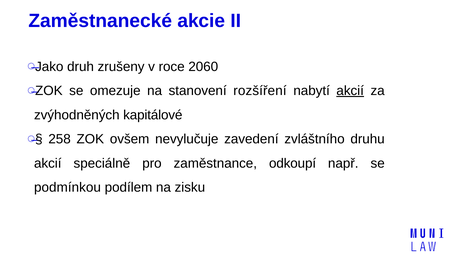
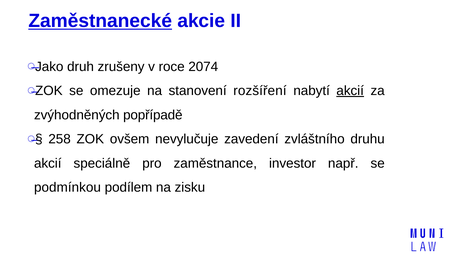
Zaměstnanecké underline: none -> present
2060: 2060 -> 2074
kapitálové: kapitálové -> popřípadě
odkoupí: odkoupí -> investor
